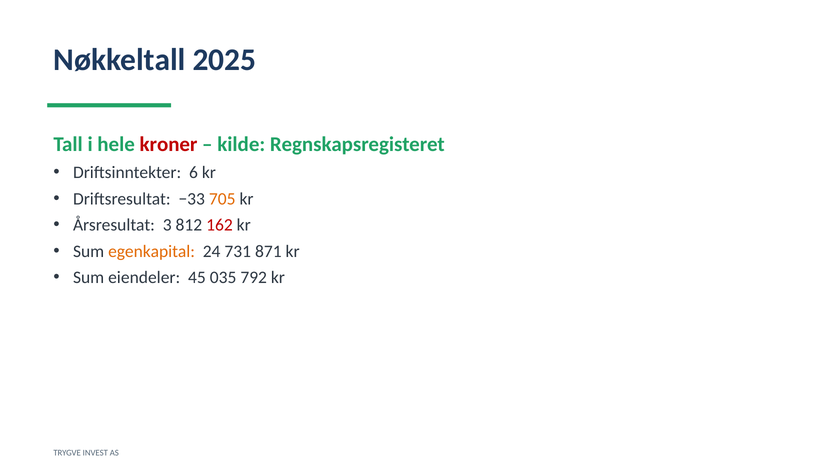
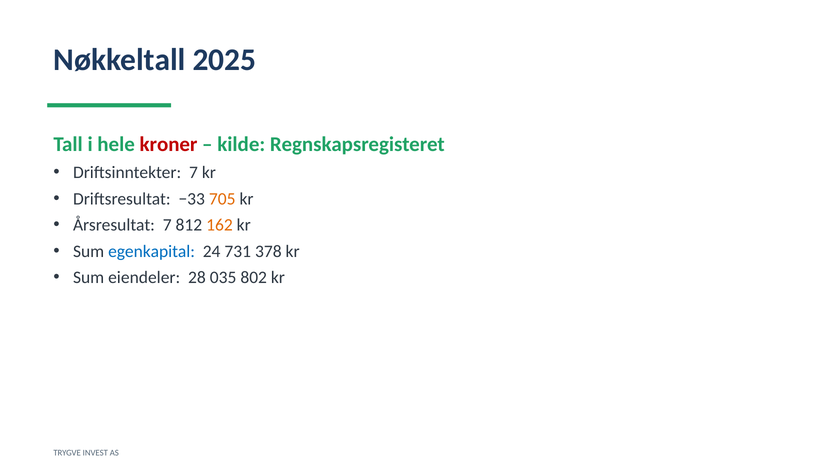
Driftsinntekter 6: 6 -> 7
Årsresultat 3: 3 -> 7
162 colour: red -> orange
egenkapital colour: orange -> blue
871: 871 -> 378
45: 45 -> 28
792: 792 -> 802
